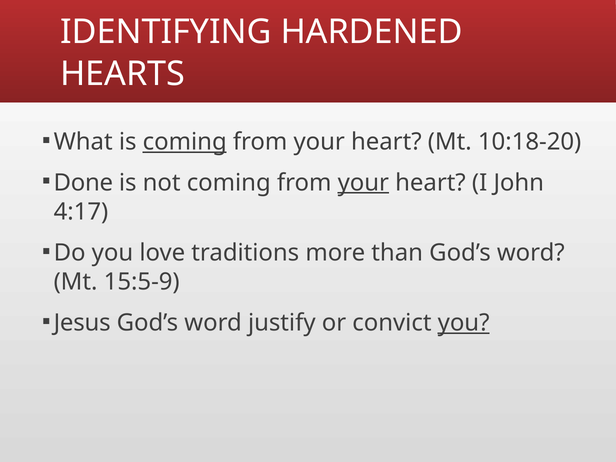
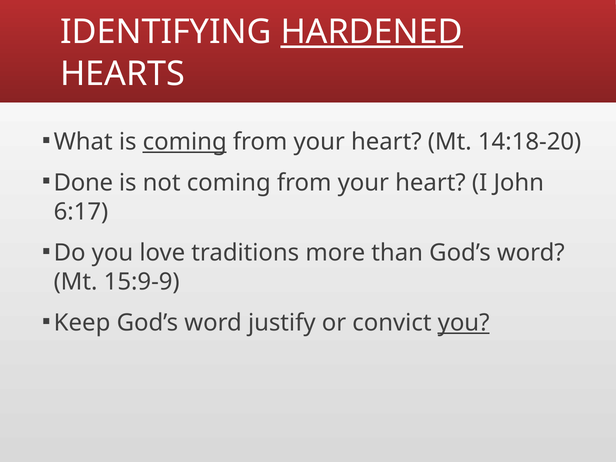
HARDENED underline: none -> present
10:18-20: 10:18-20 -> 14:18-20
your at (363, 183) underline: present -> none
4:17: 4:17 -> 6:17
15:5-9: 15:5-9 -> 15:9-9
Jesus: Jesus -> Keep
